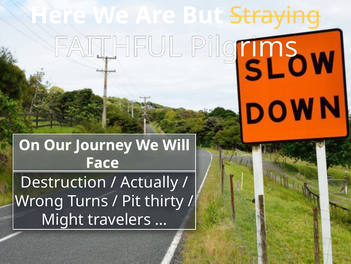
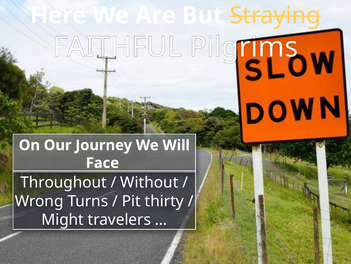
Destruction: Destruction -> Throughout
Actually: Actually -> Without
